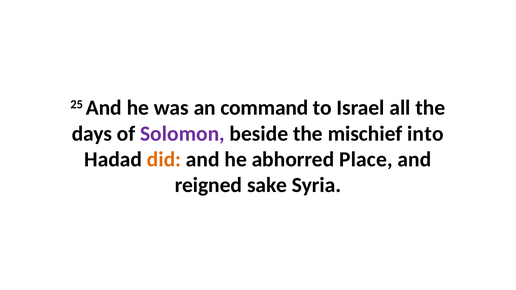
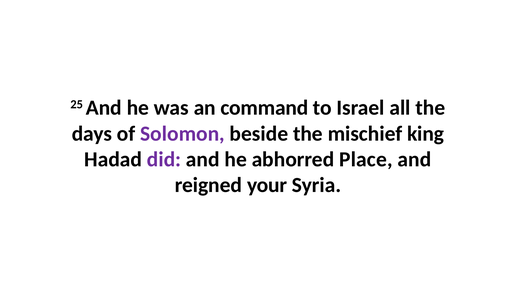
into: into -> king
did colour: orange -> purple
sake: sake -> your
